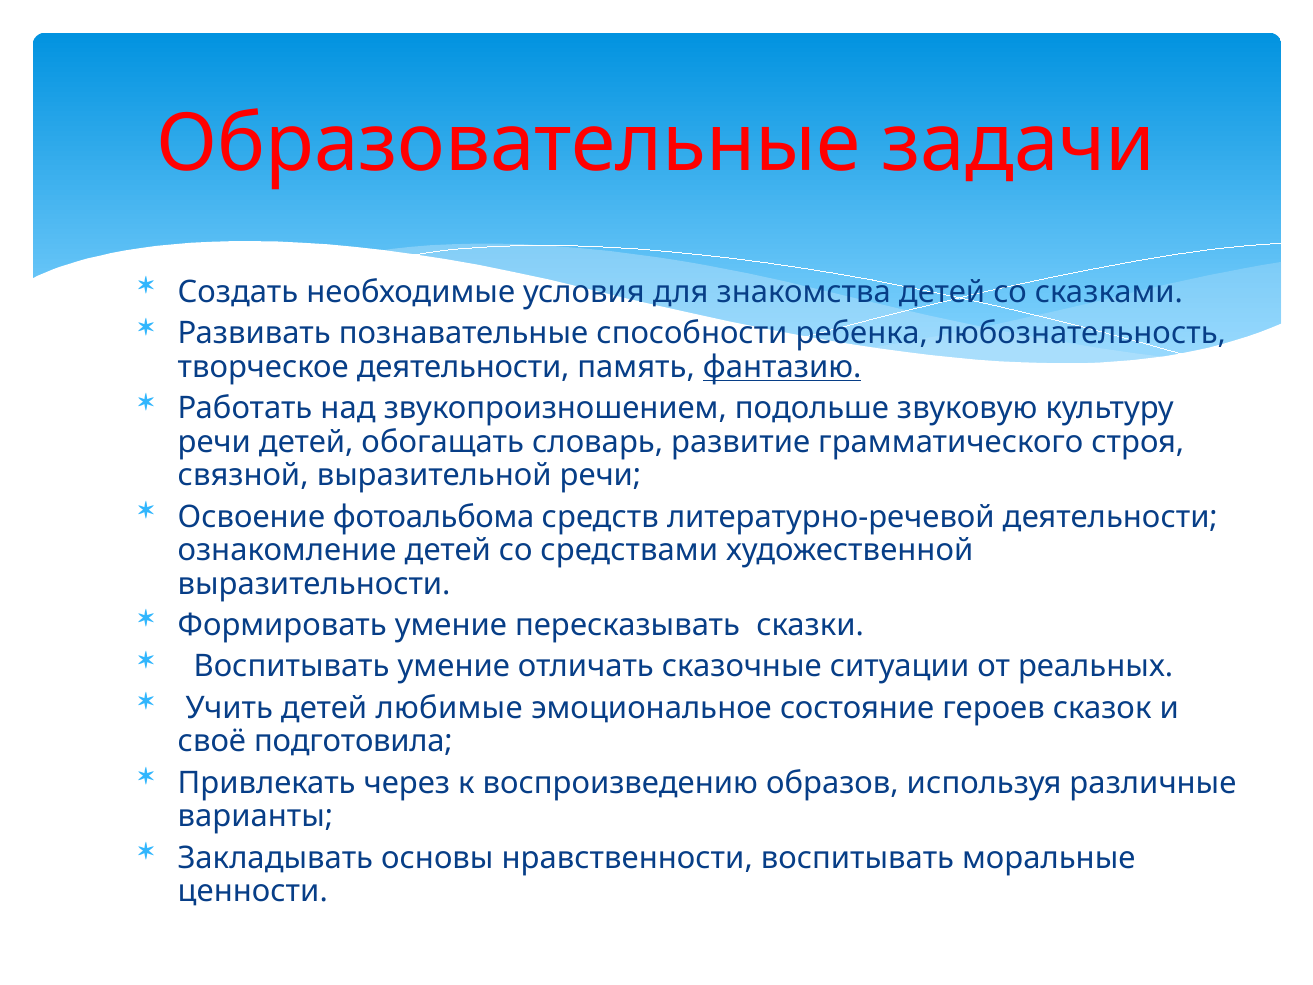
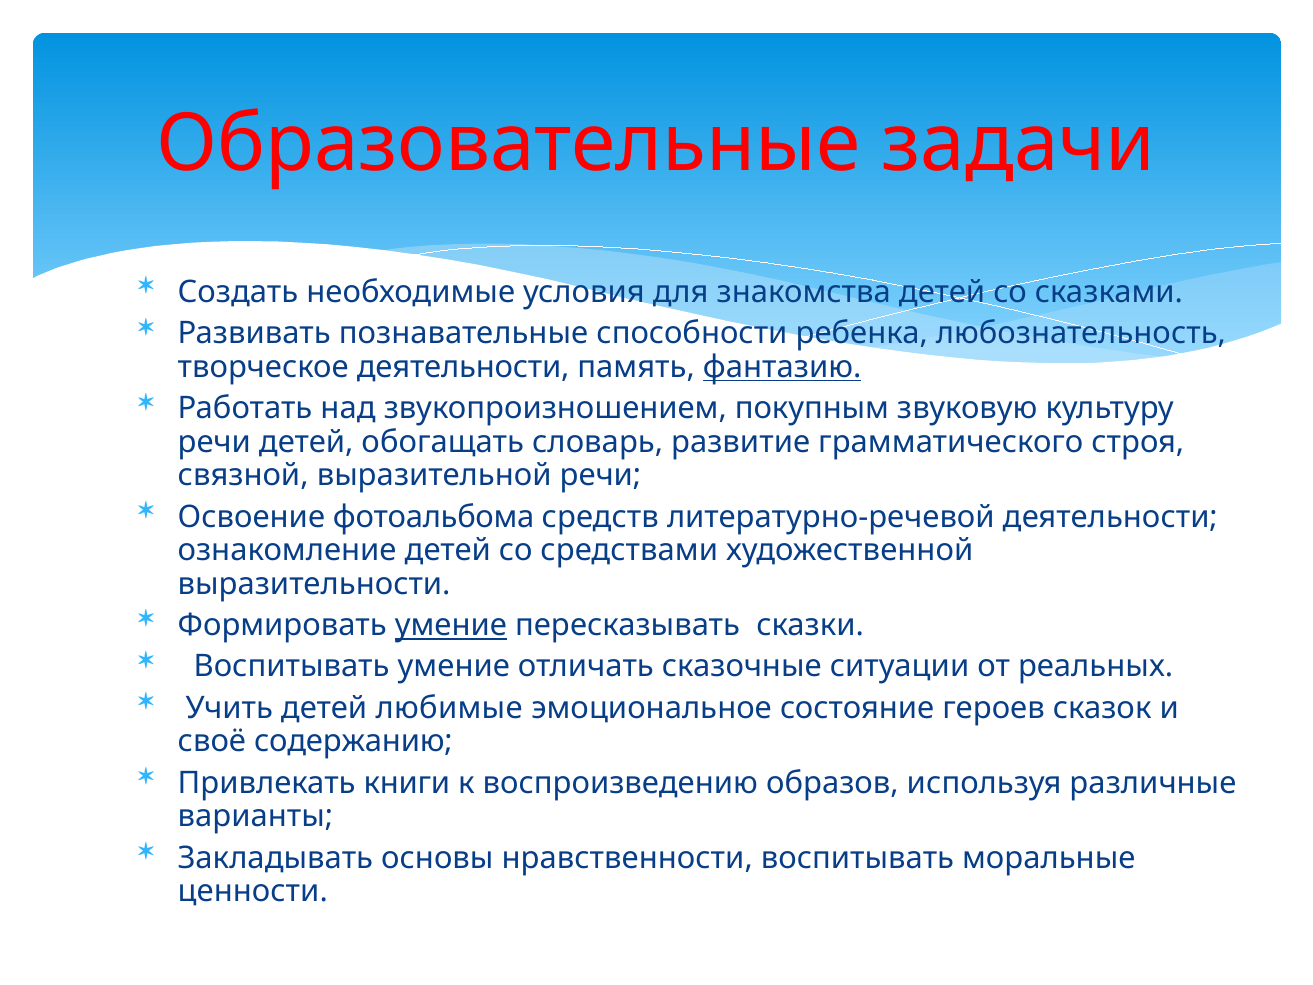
подольше: подольше -> покупным
умение at (451, 625) underline: none -> present
подготовила: подготовила -> содержанию
через: через -> книги
